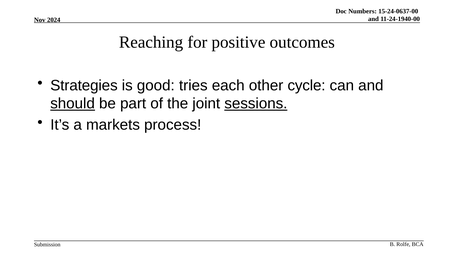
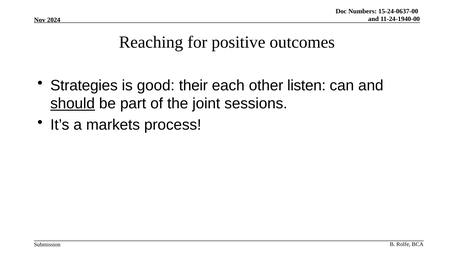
tries: tries -> their
cycle: cycle -> listen
sessions underline: present -> none
